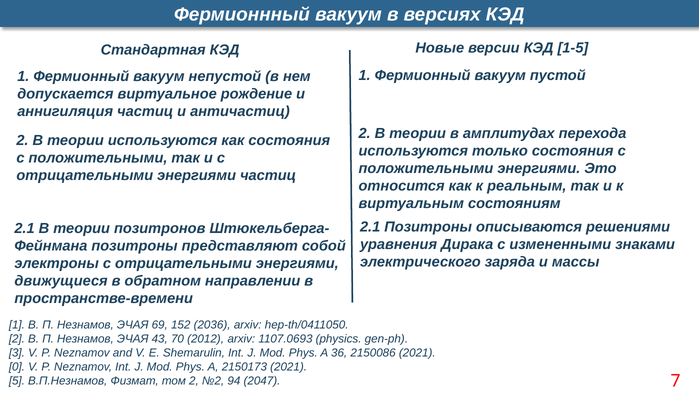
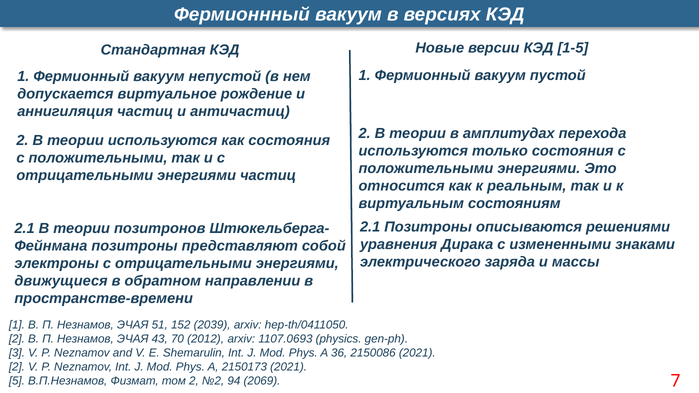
69: 69 -> 51
2036: 2036 -> 2039
0 at (17, 367): 0 -> 2
2047: 2047 -> 2069
